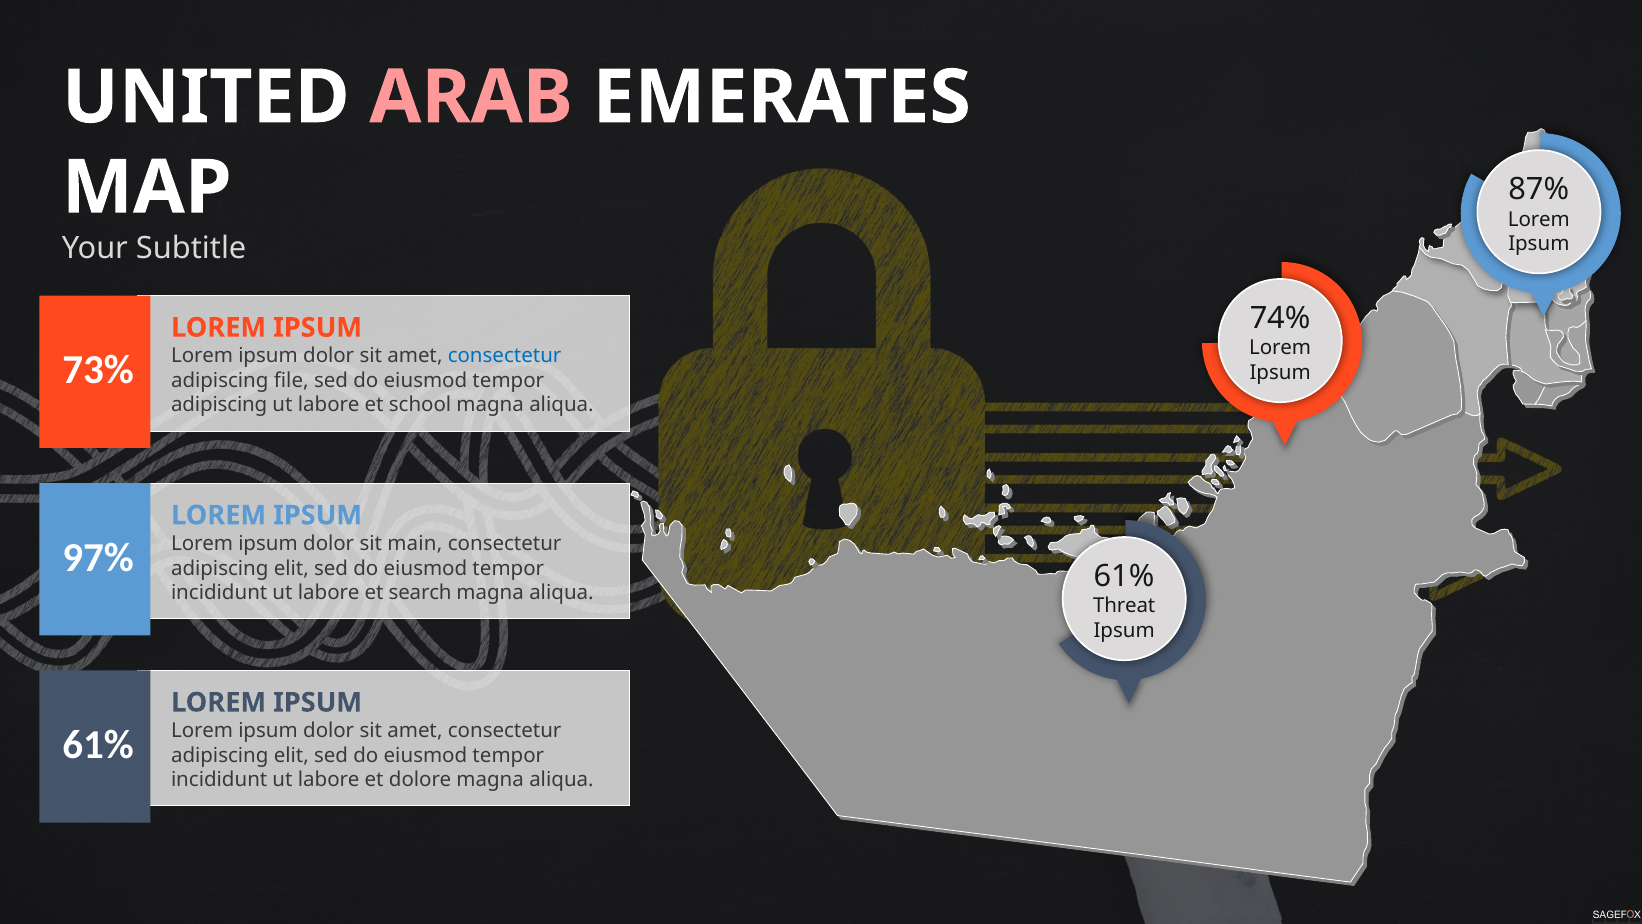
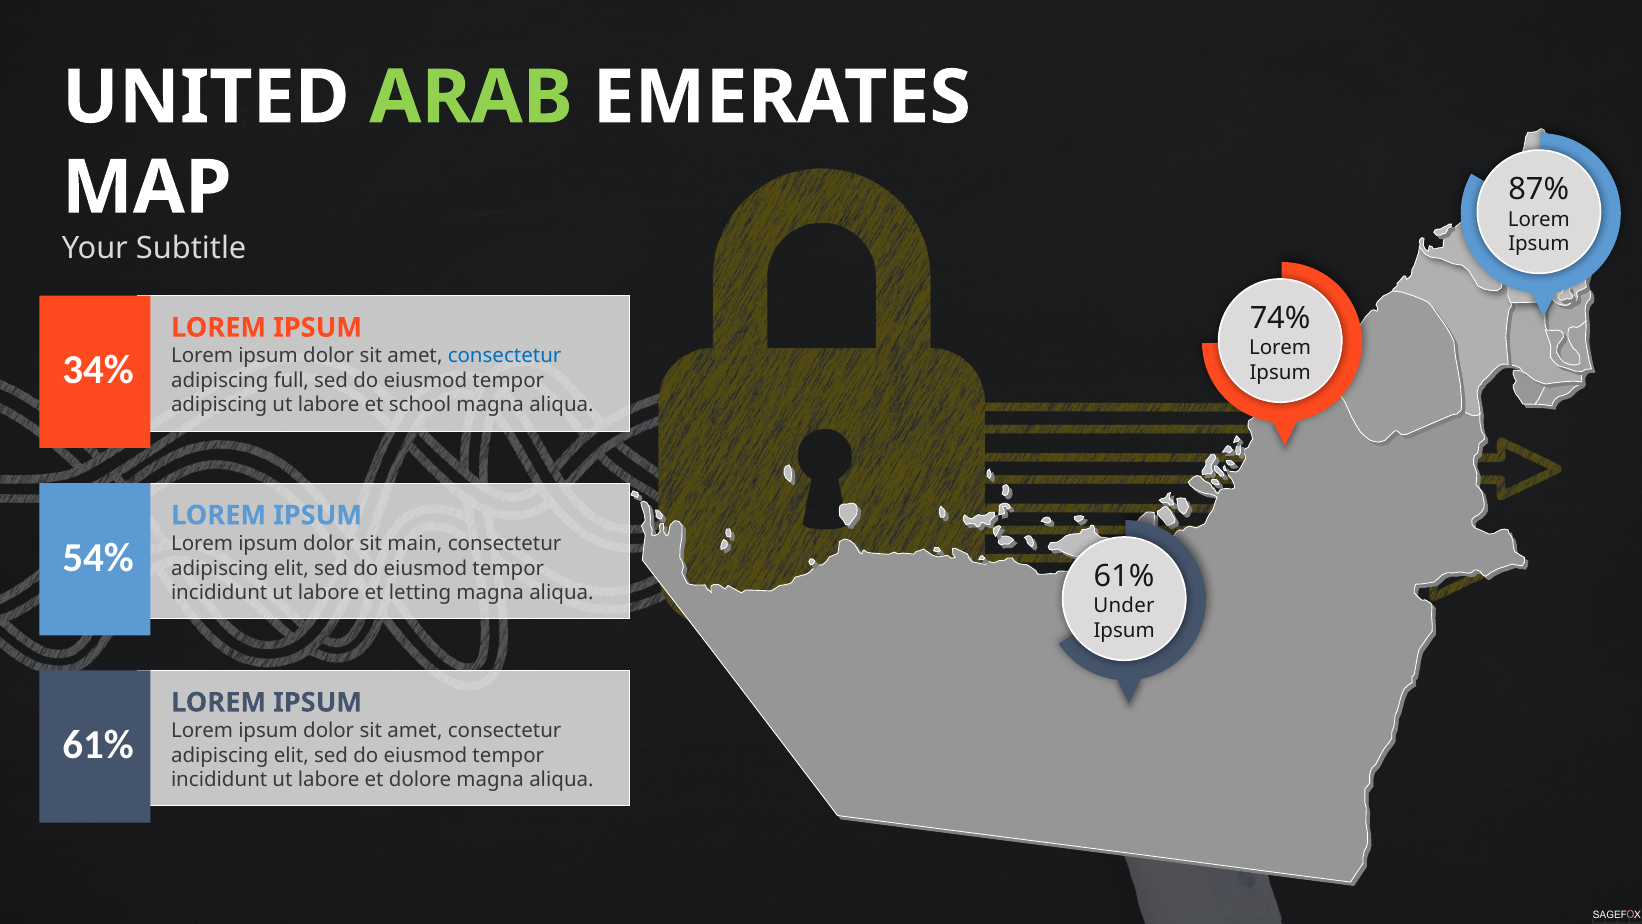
ARAB colour: pink -> light green
73%: 73% -> 34%
file: file -> full
97%: 97% -> 54%
search: search -> letting
Threat: Threat -> Under
